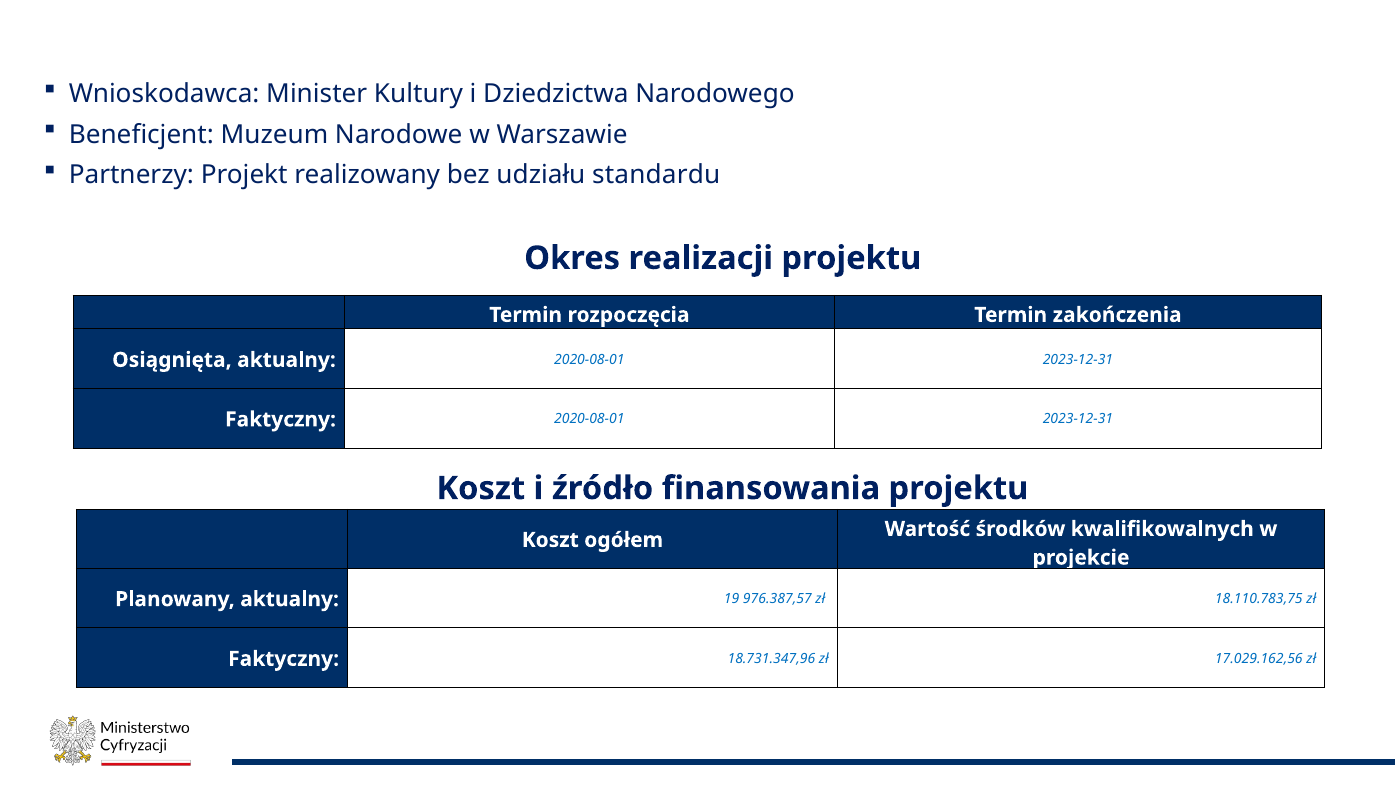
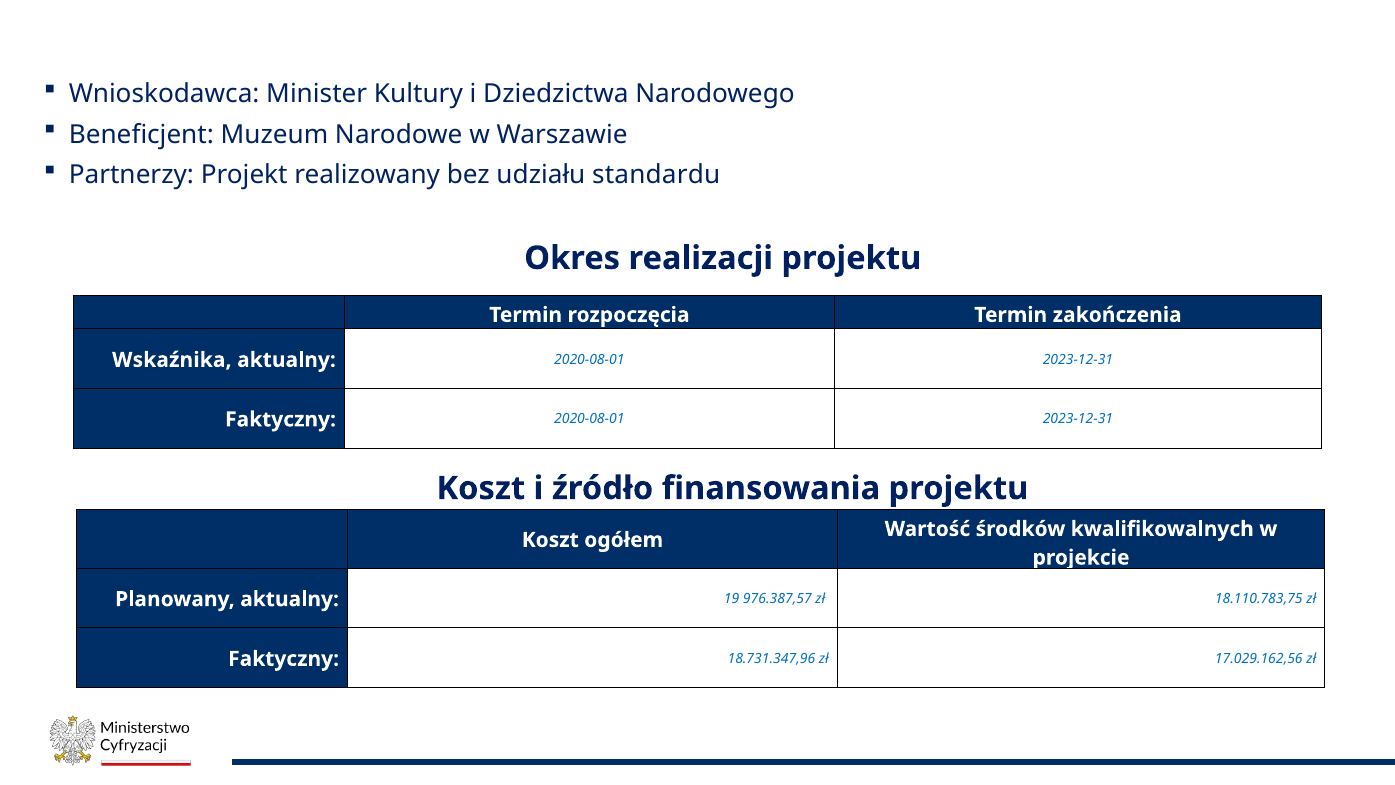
Osiągnięta: Osiągnięta -> Wskaźnika
